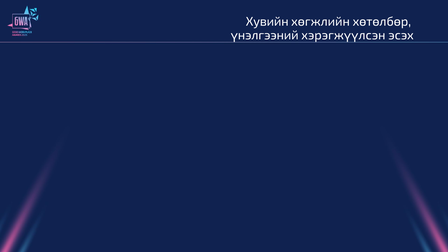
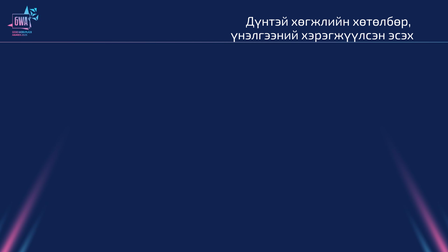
Хувийн: Хувийн -> Дүнтэй
